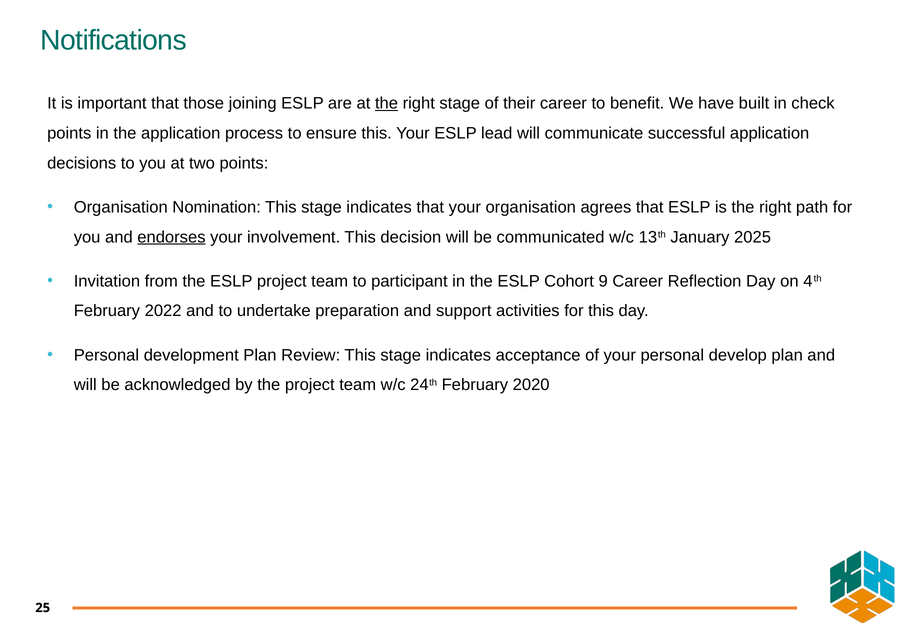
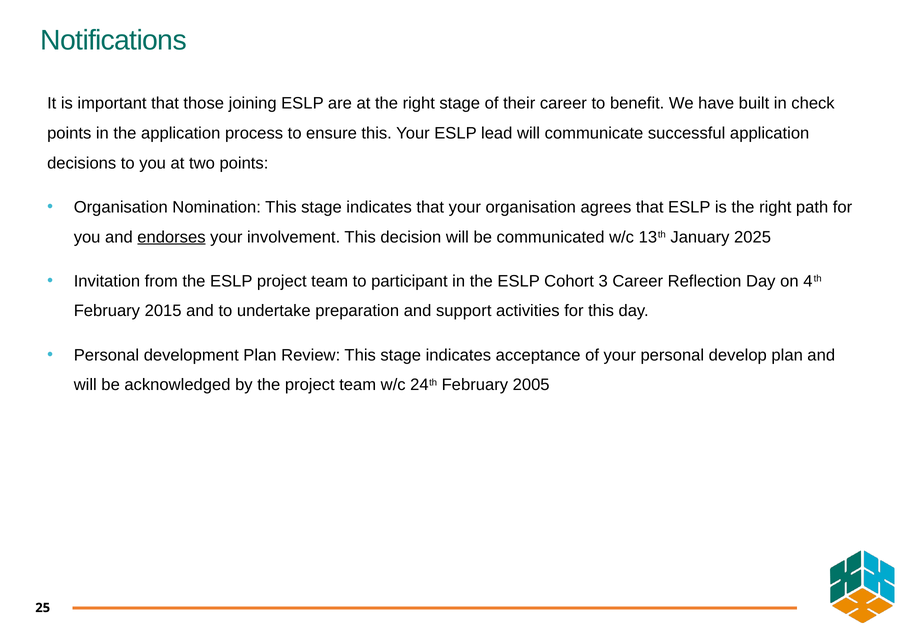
the at (387, 103) underline: present -> none
9: 9 -> 3
2022: 2022 -> 2015
2020: 2020 -> 2005
